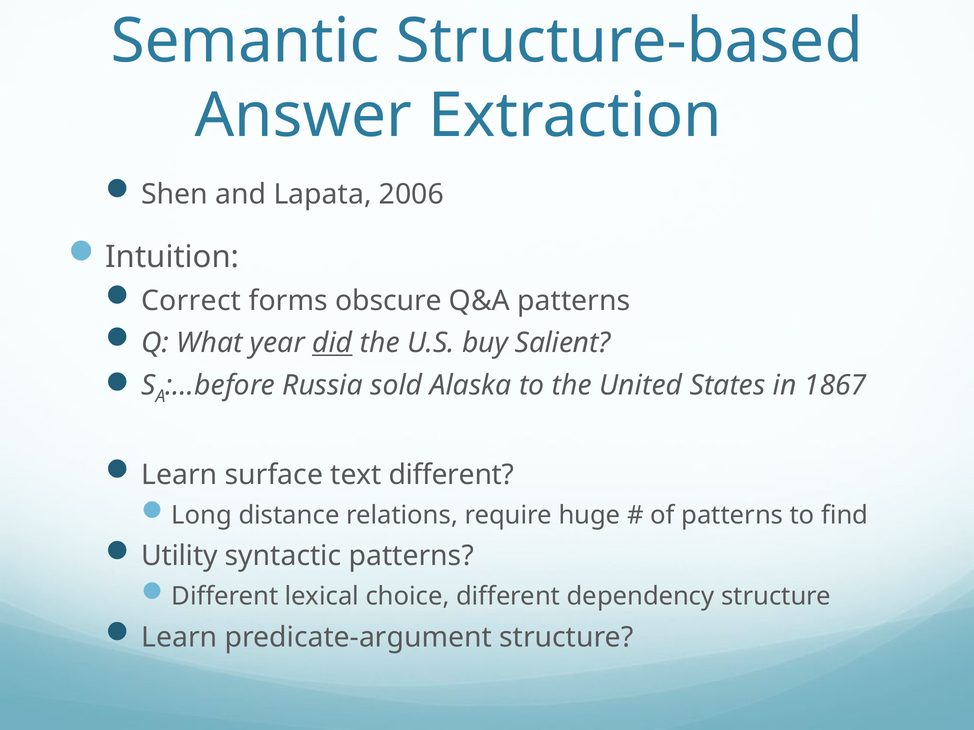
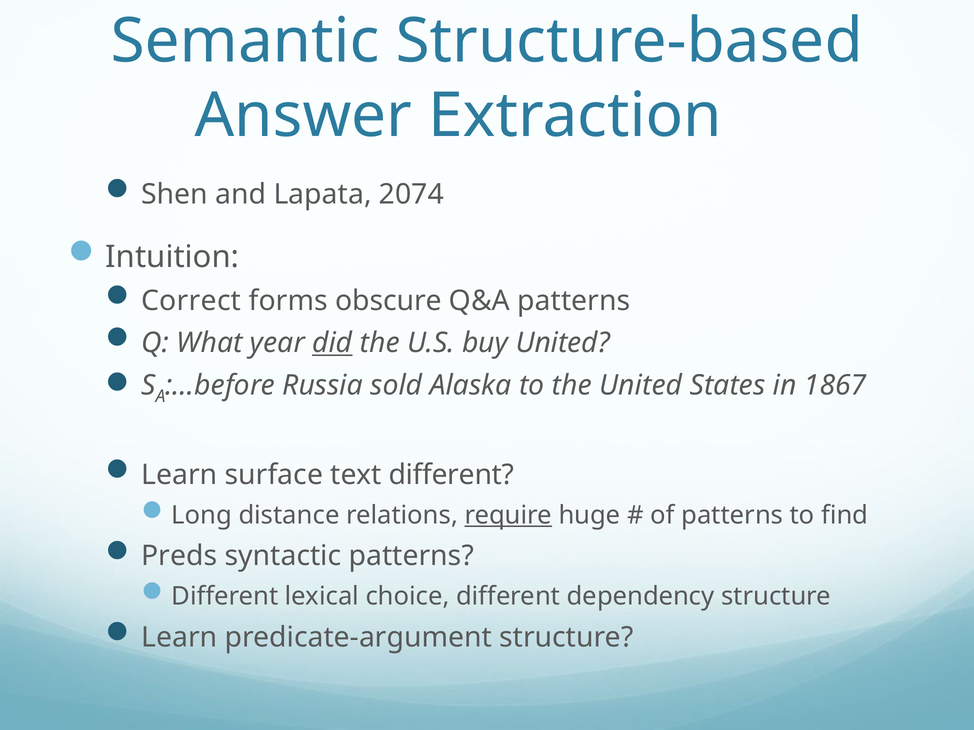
2006: 2006 -> 2074
buy Salient: Salient -> United
require underline: none -> present
Utility: Utility -> Preds
